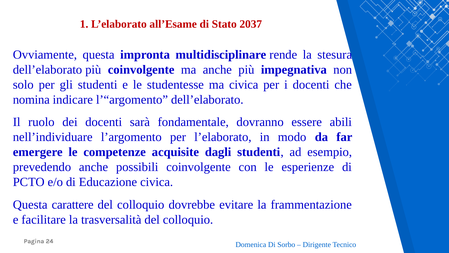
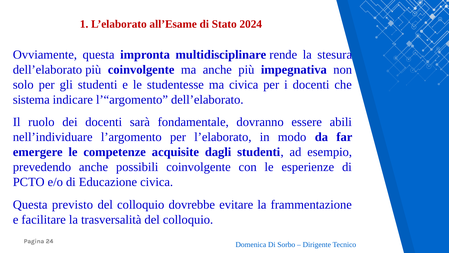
2037: 2037 -> 2024
nomina: nomina -> sistema
carattere: carattere -> previsto
